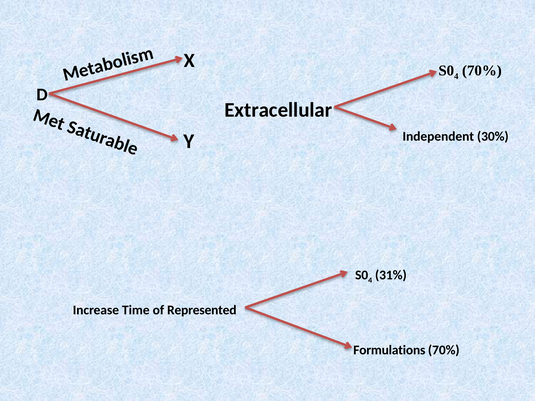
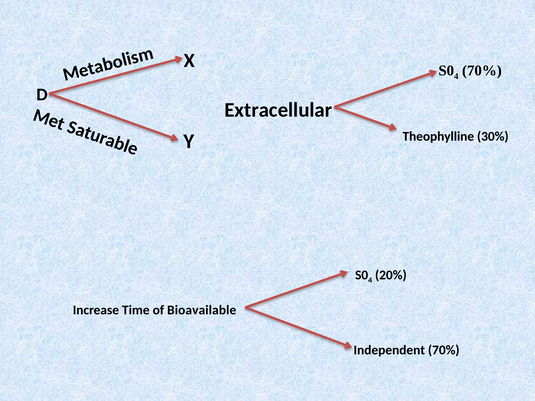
Independent: Independent -> Theophylline
31%: 31% -> 20%
Represented: Represented -> Bioavailable
Formulations: Formulations -> Independent
